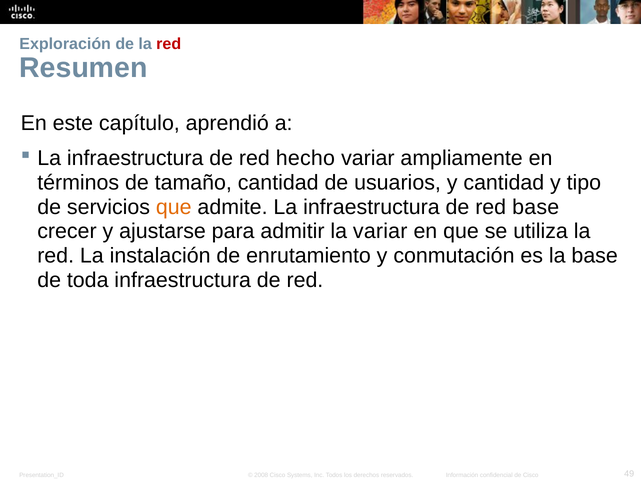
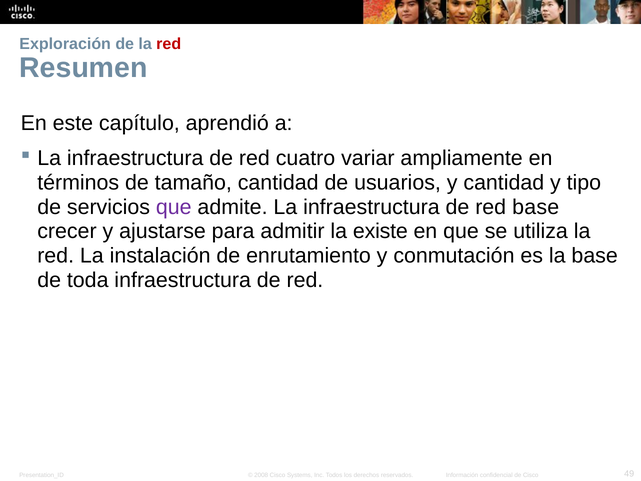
hecho: hecho -> cuatro
que at (174, 207) colour: orange -> purple
la variar: variar -> existe
